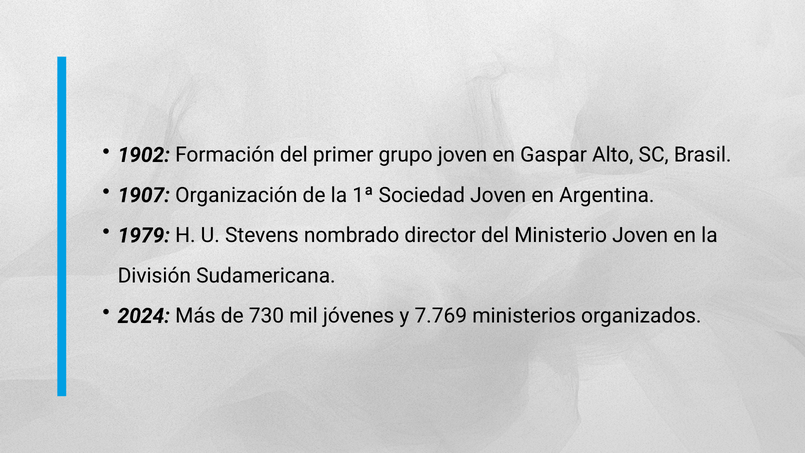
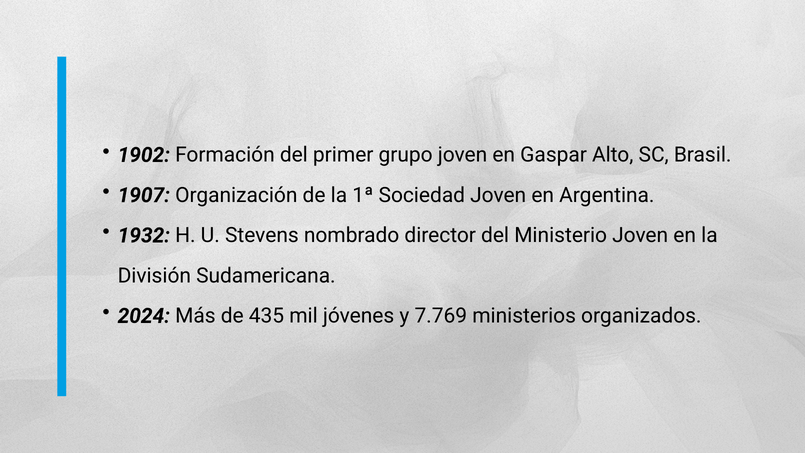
1979: 1979 -> 1932
730: 730 -> 435
